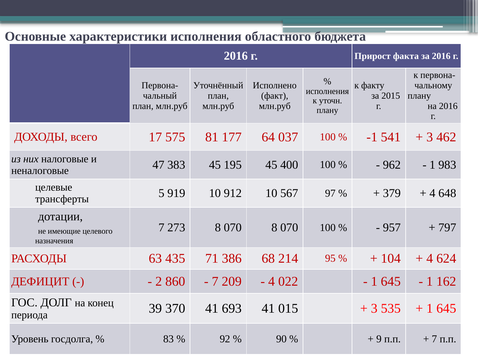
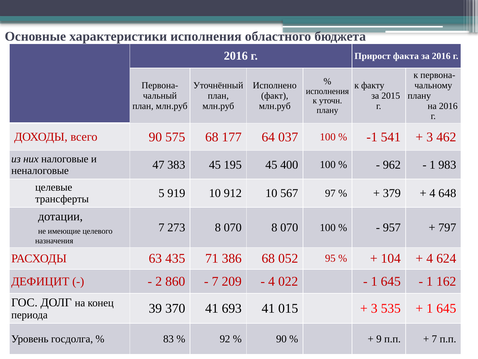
всего 17: 17 -> 90
575 81: 81 -> 68
214: 214 -> 052
